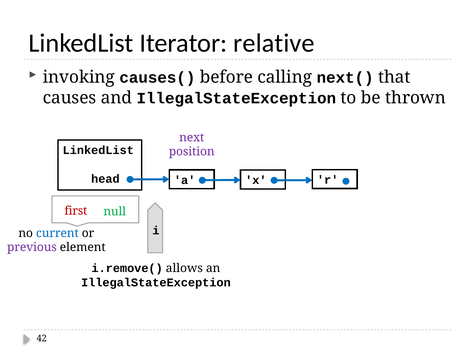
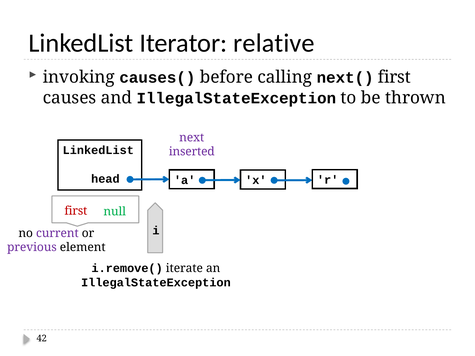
next( that: that -> first
position: position -> inserted
current colour: blue -> purple
allows: allows -> iterate
